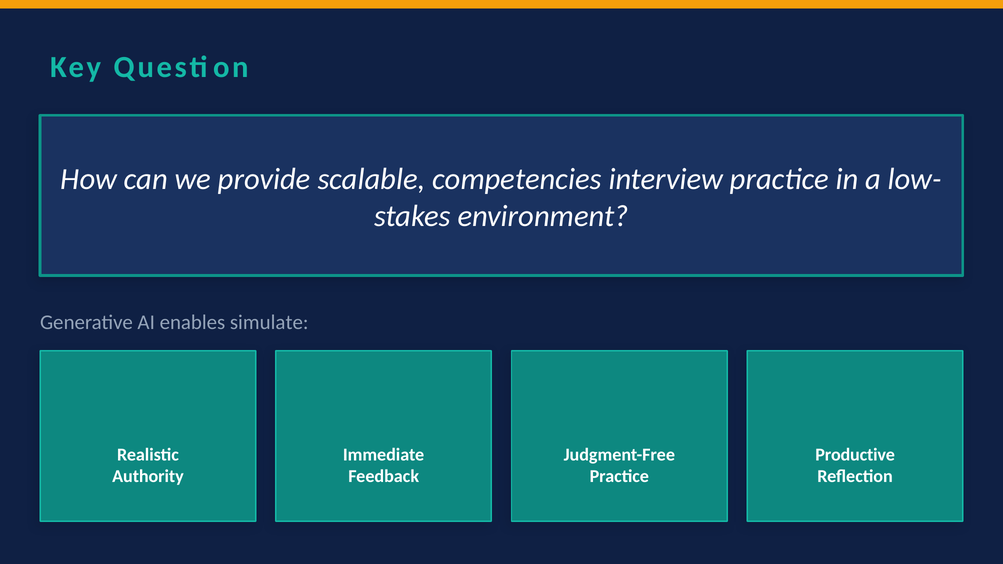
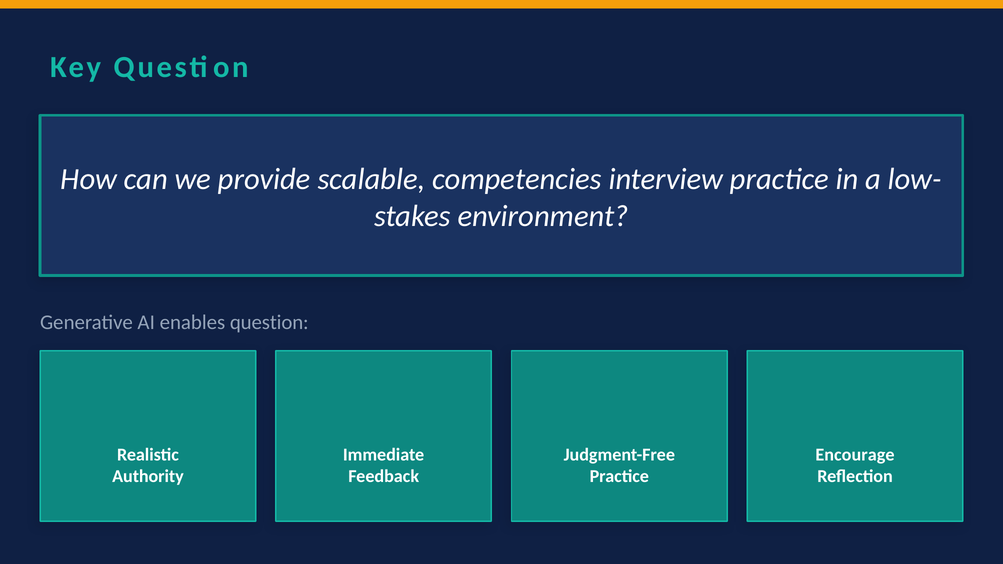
enables simulate: simulate -> question
Productive: Productive -> Encourage
